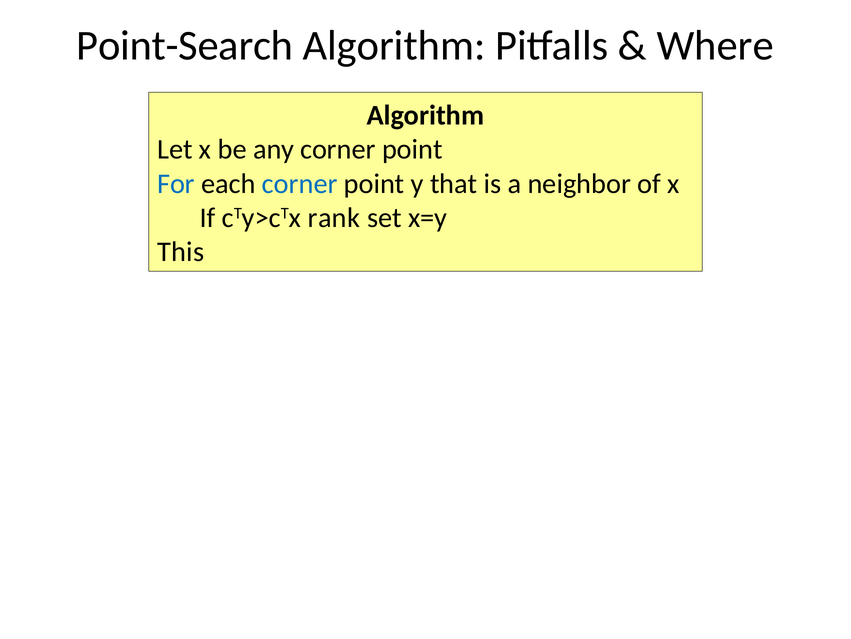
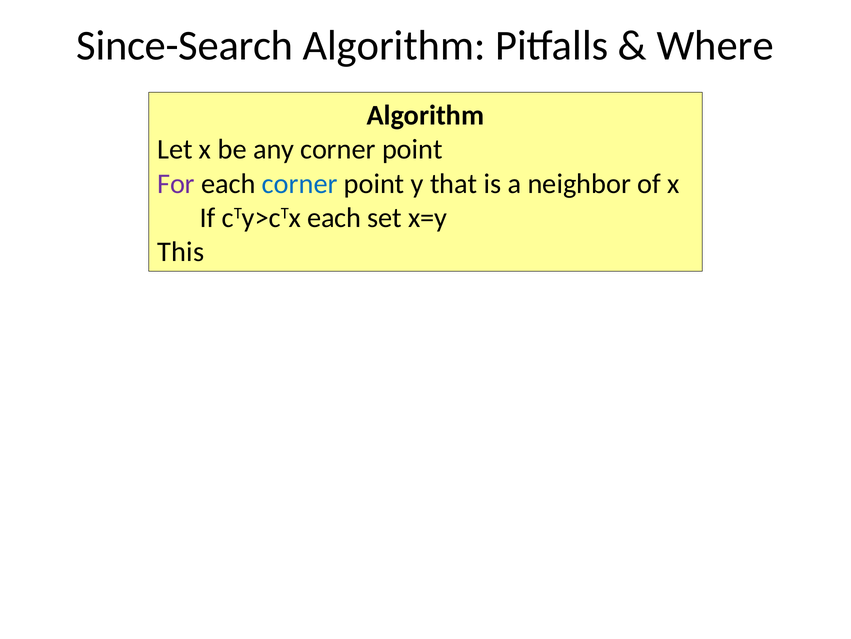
Point-Search: Point-Search -> Since-Search
For colour: blue -> purple
cTy>cTx rank: rank -> each
